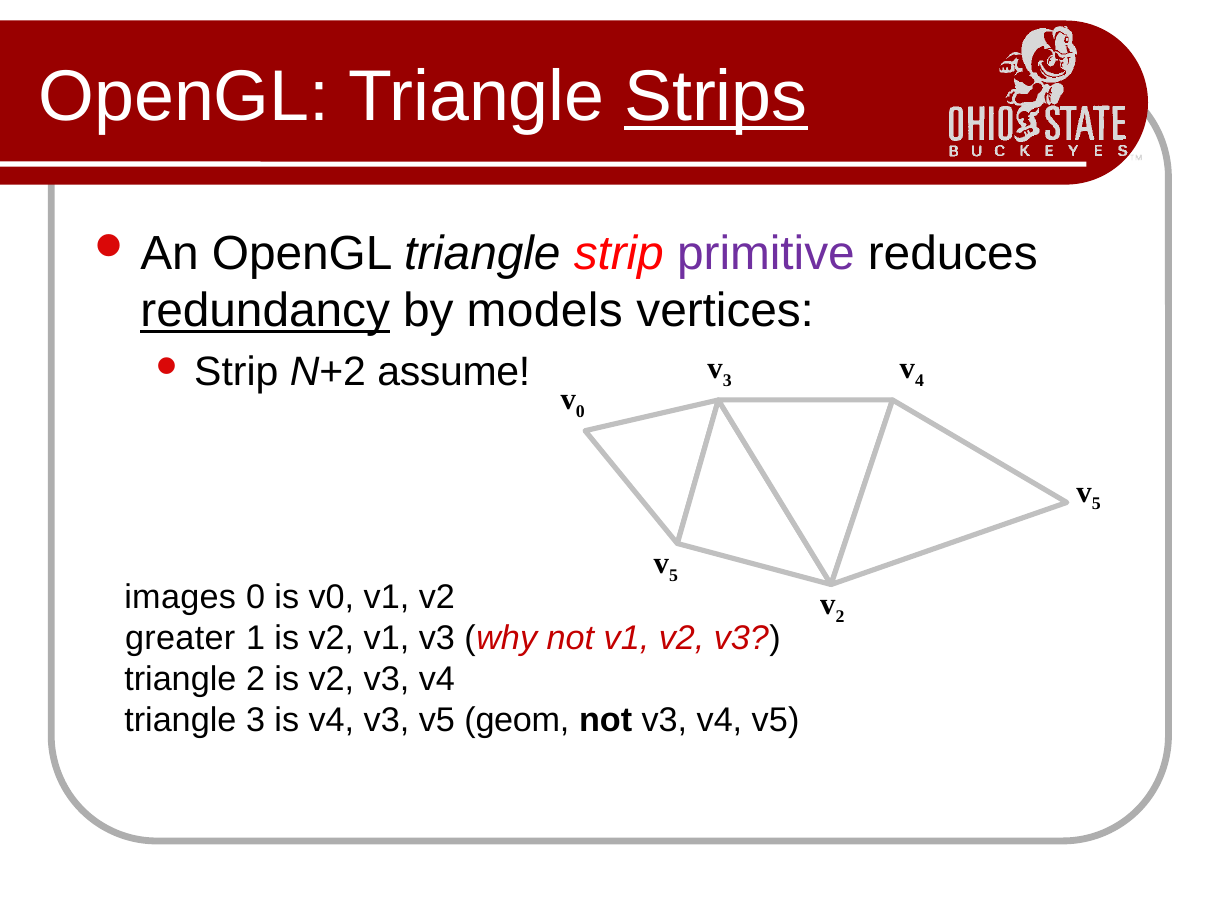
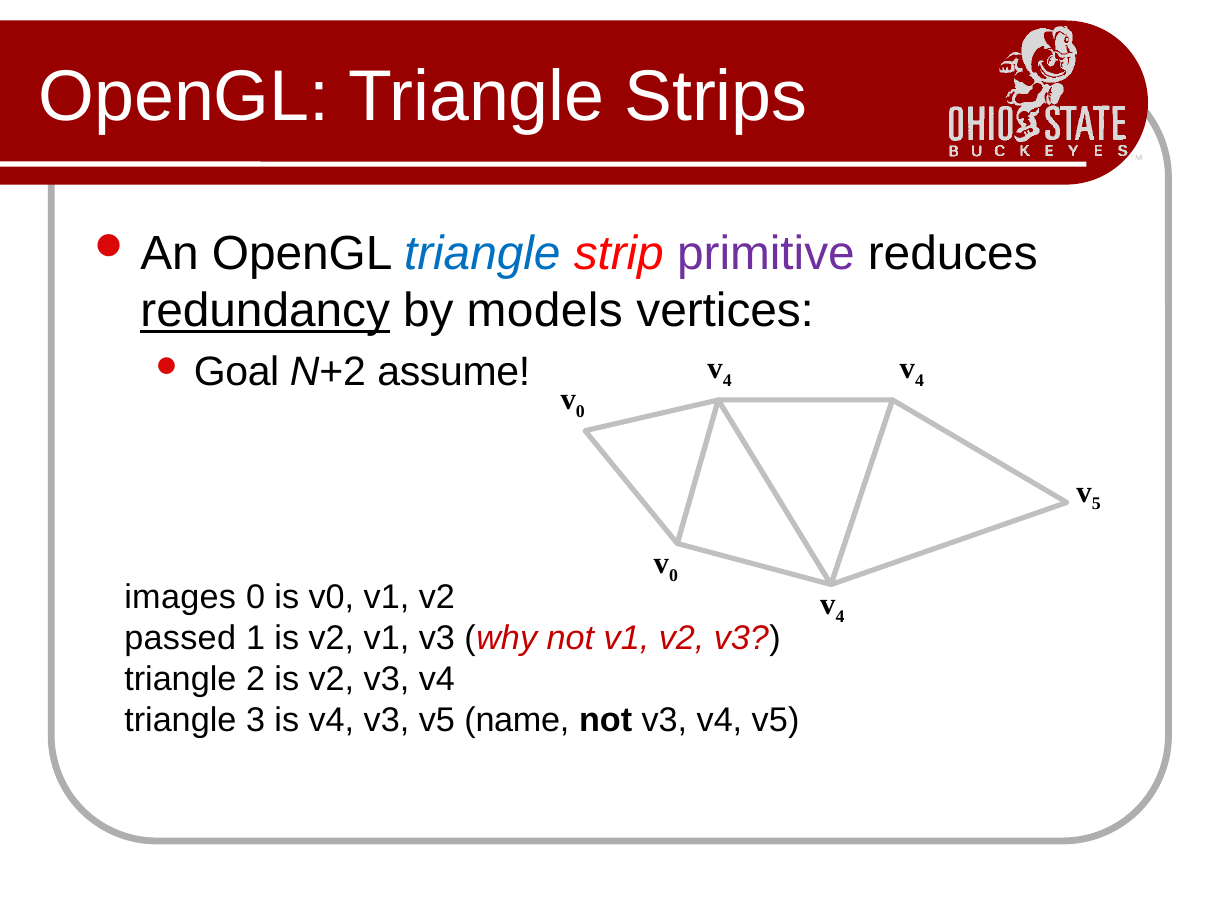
Strips underline: present -> none
triangle at (482, 253) colour: black -> blue
3 at (727, 381): 3 -> 4
Strip at (236, 372): Strip -> Goal
5 at (674, 575): 5 -> 0
2 at (840, 616): 2 -> 4
greater: greater -> passed
geom: geom -> name
